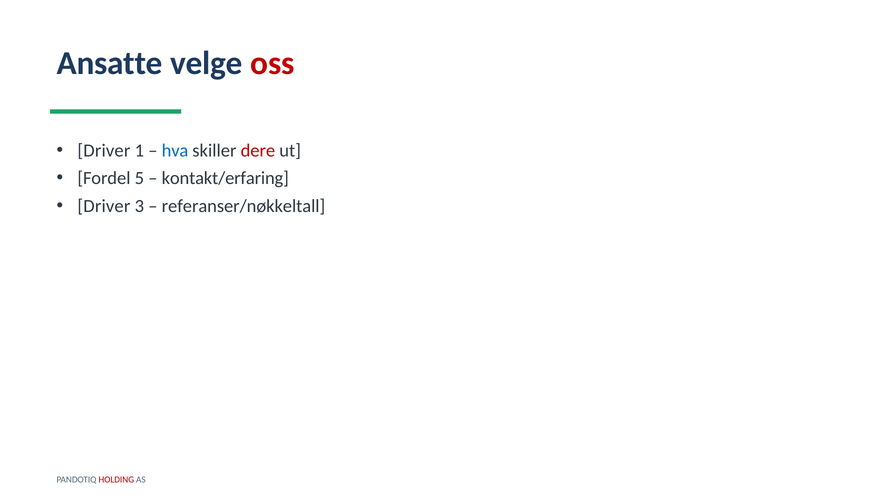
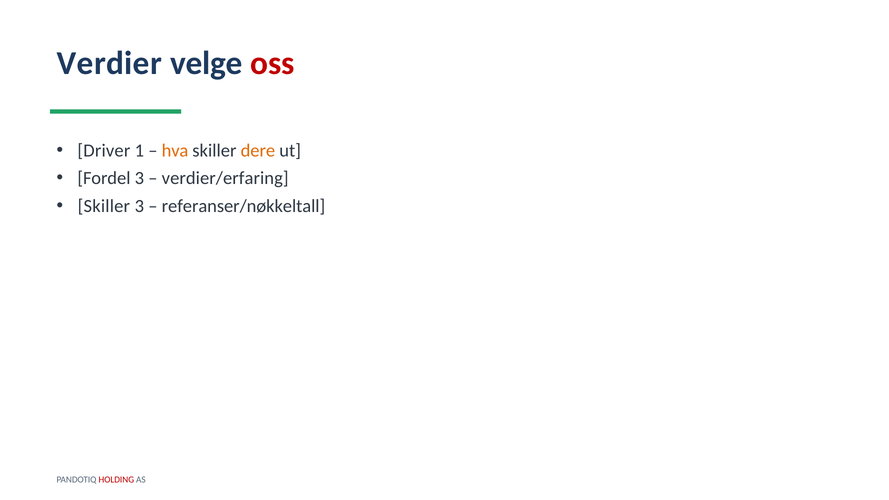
Ansatte: Ansatte -> Verdier
hva colour: blue -> orange
dere colour: red -> orange
Fordel 5: 5 -> 3
kontakt/erfaring: kontakt/erfaring -> verdier/erfaring
Driver at (104, 206): Driver -> Skiller
